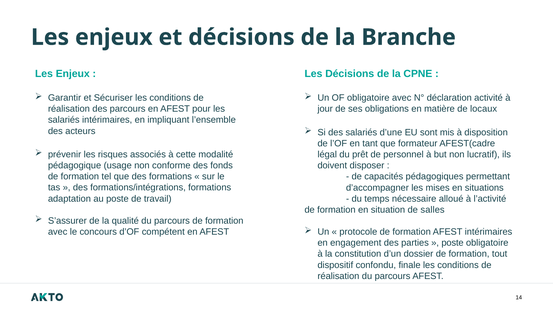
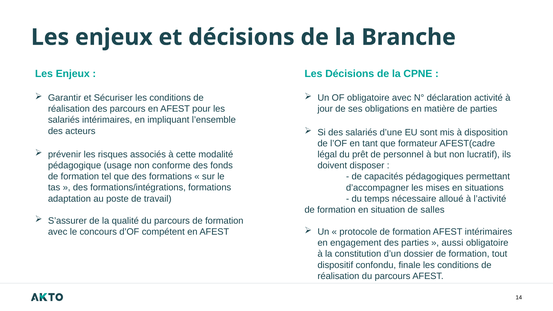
de locaux: locaux -> parties
poste at (453, 243): poste -> aussi
